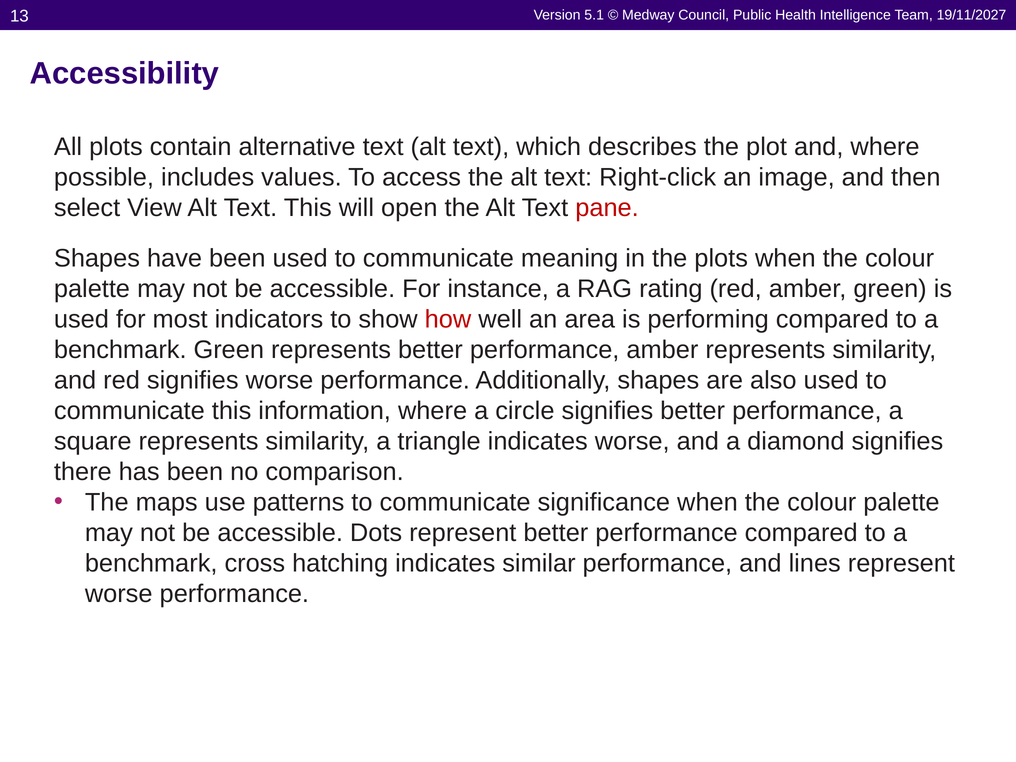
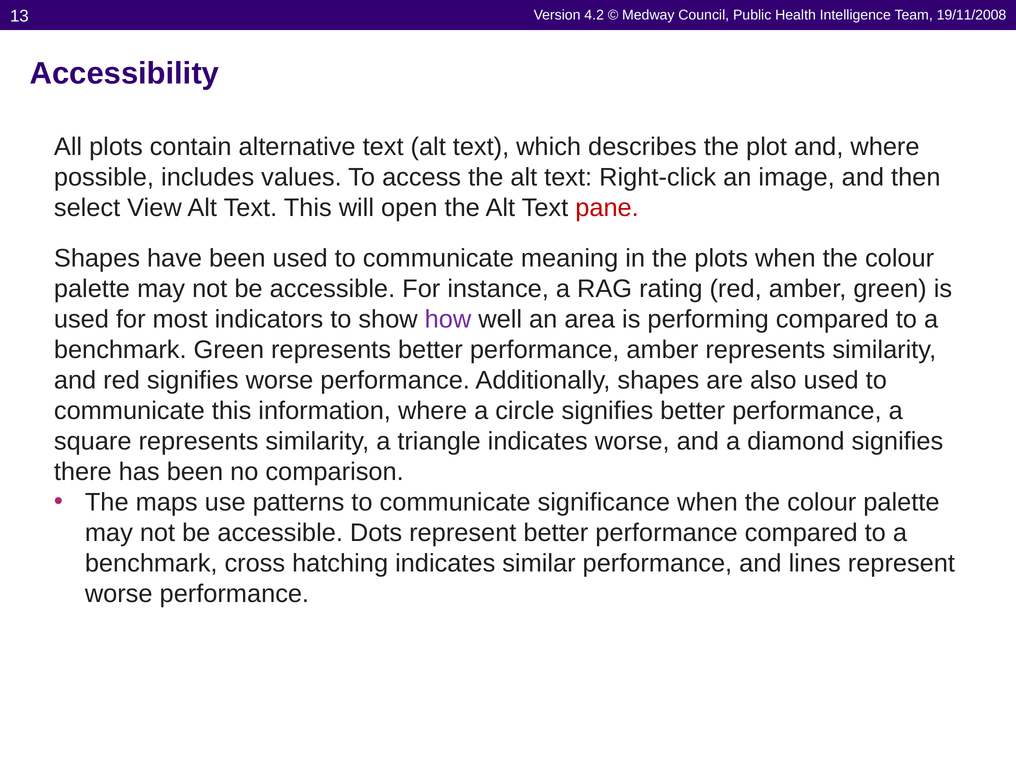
5.1: 5.1 -> 4.2
19/11/2027: 19/11/2027 -> 19/11/2008
how colour: red -> purple
